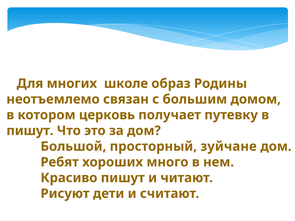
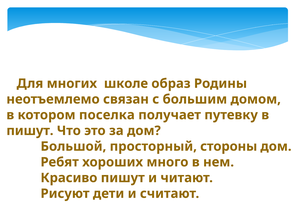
церковь: церковь -> поселка
зуйчане: зуйчане -> стороны
